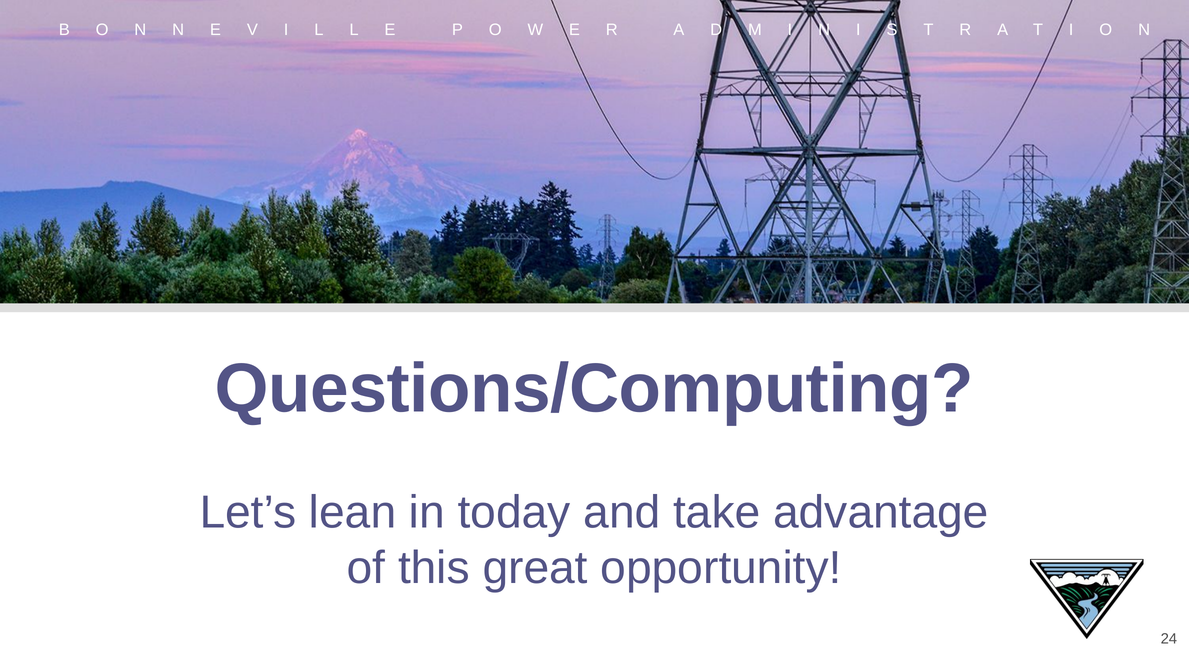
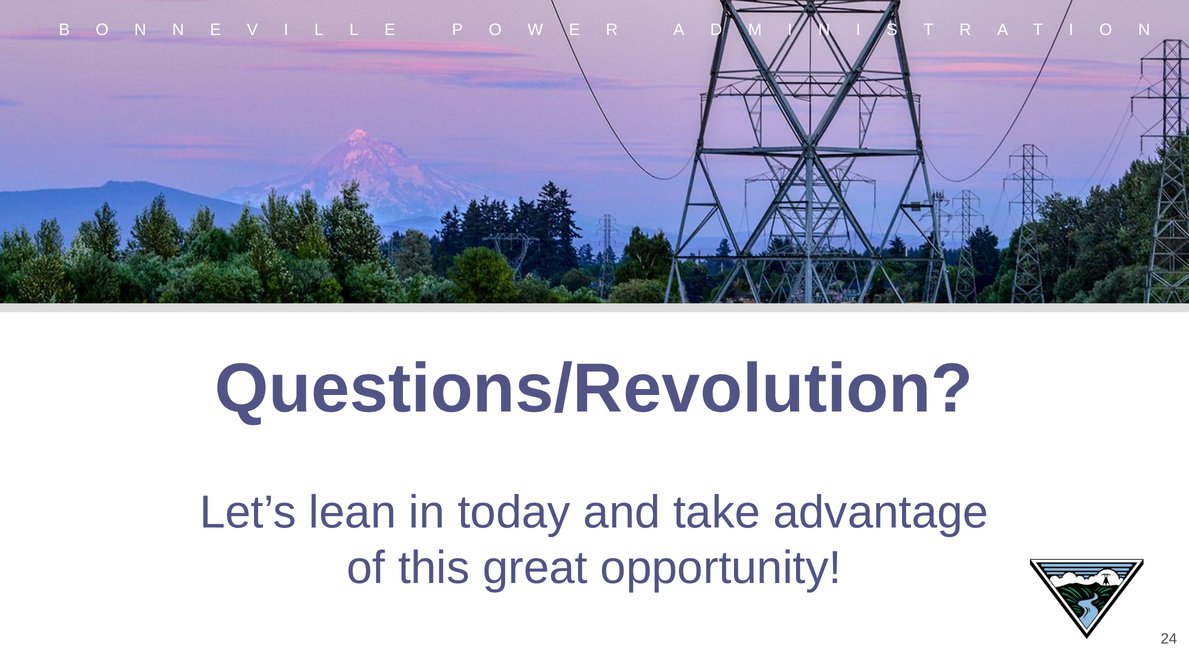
Questions/Computing: Questions/Computing -> Questions/Revolution
